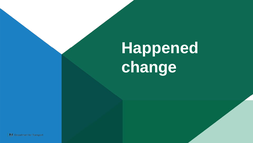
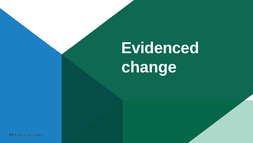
Happened: Happened -> Evidenced
